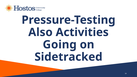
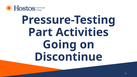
Also: Also -> Part
Sidetracked: Sidetracked -> Discontinue
